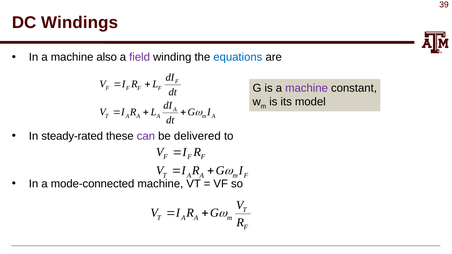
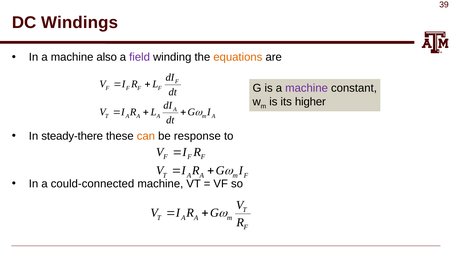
equations colour: blue -> orange
model: model -> higher
steady-rated: steady-rated -> steady-there
can colour: purple -> orange
delivered: delivered -> response
mode-connected: mode-connected -> could-connected
